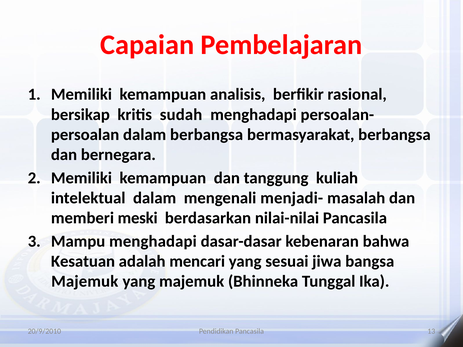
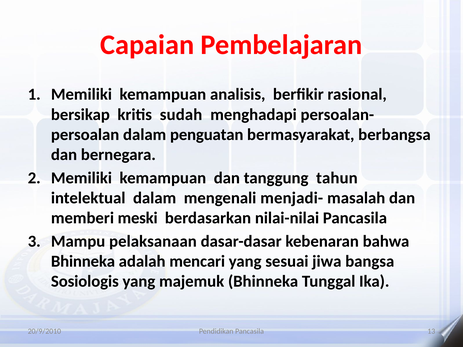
dalam berbangsa: berbangsa -> penguatan
kuliah: kuliah -> tahun
Mampu menghadapi: menghadapi -> pelaksanaan
Kesatuan at (83, 262): Kesatuan -> Bhinneka
Majemuk at (85, 282): Majemuk -> Sosiologis
